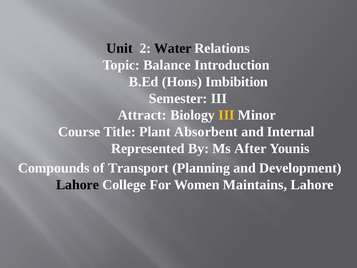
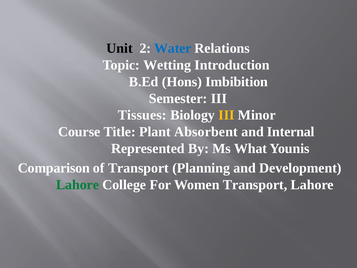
Water colour: black -> blue
Balance: Balance -> Wetting
Attract: Attract -> Tissues
After: After -> What
Compounds: Compounds -> Comparison
Lahore at (77, 185) colour: black -> green
Women Maintains: Maintains -> Transport
